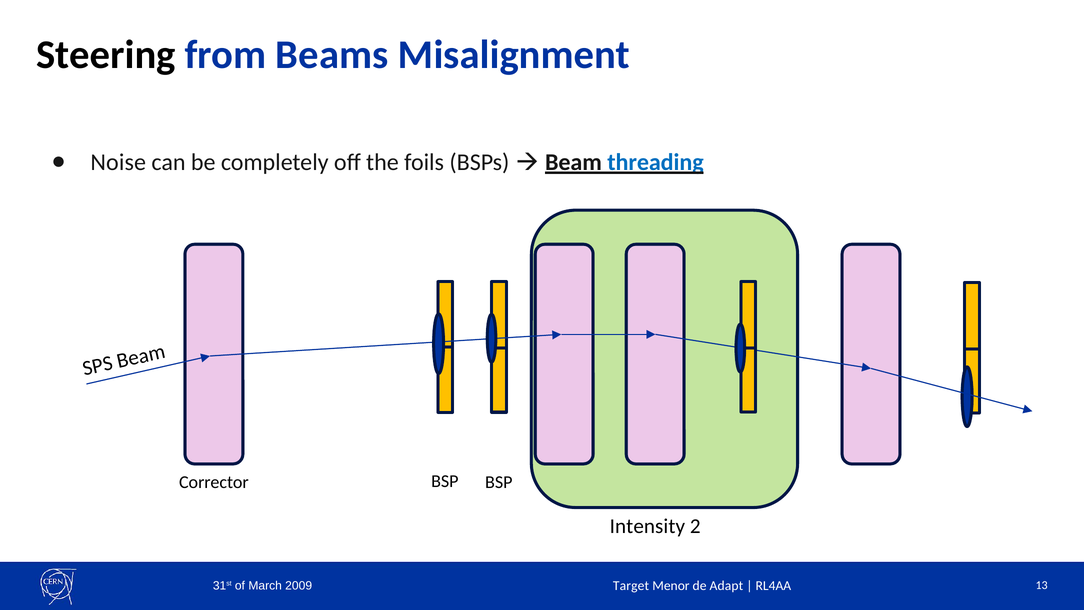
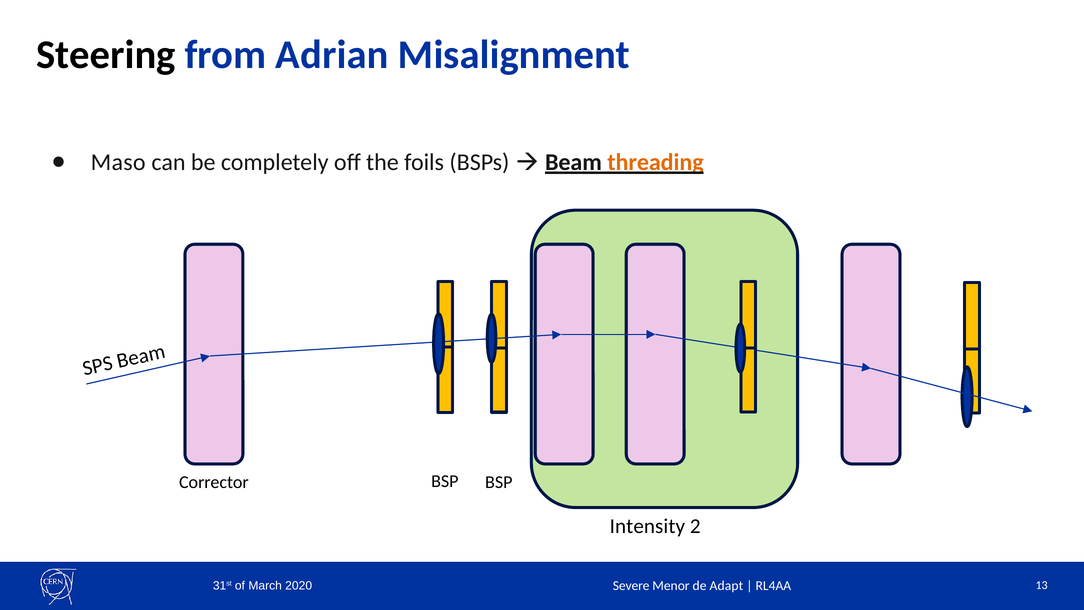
Beams: Beams -> Adrian
Noise: Noise -> Maso
threading colour: blue -> orange
2009: 2009 -> 2020
Target: Target -> Severe
